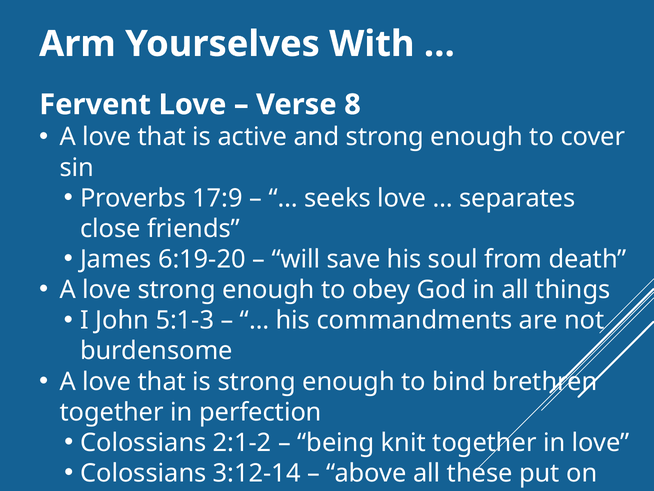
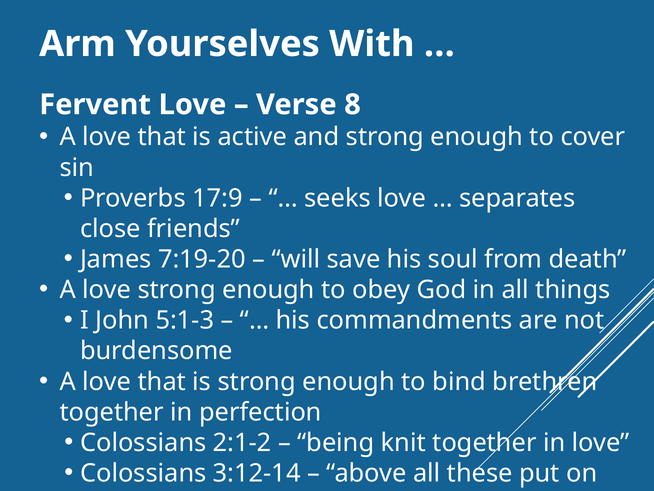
6:19-20: 6:19-20 -> 7:19-20
